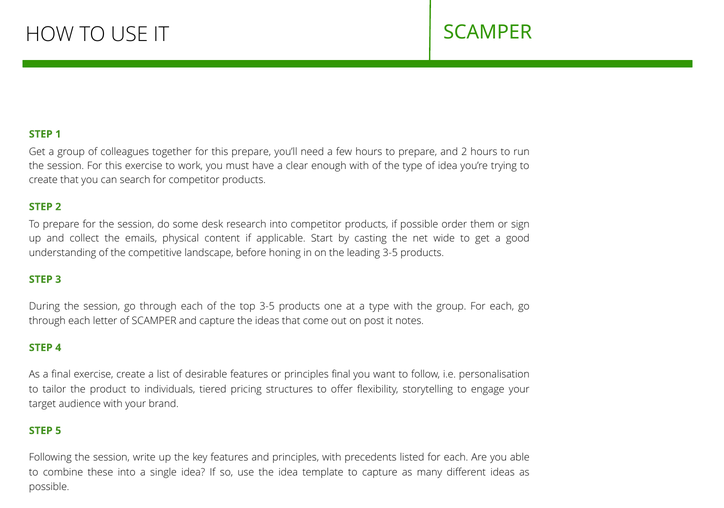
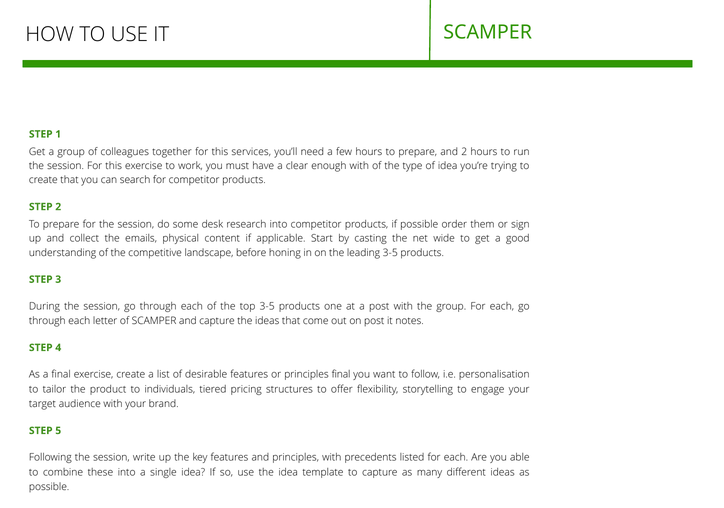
this prepare: prepare -> services
a type: type -> post
